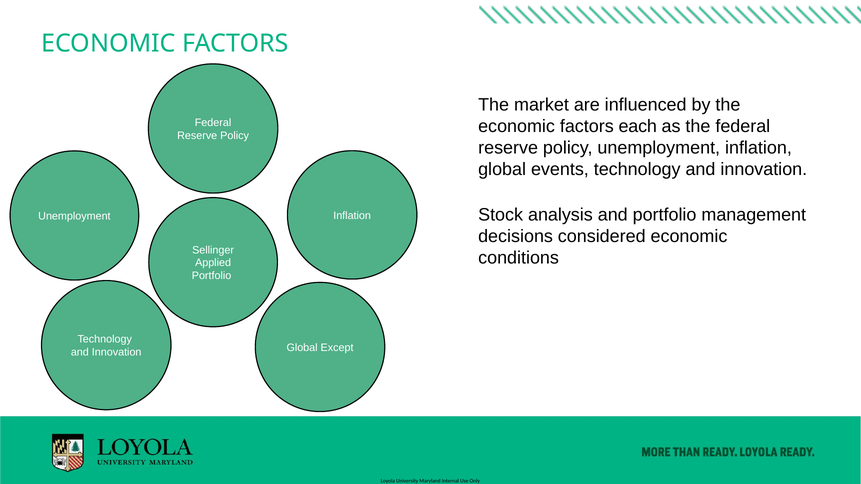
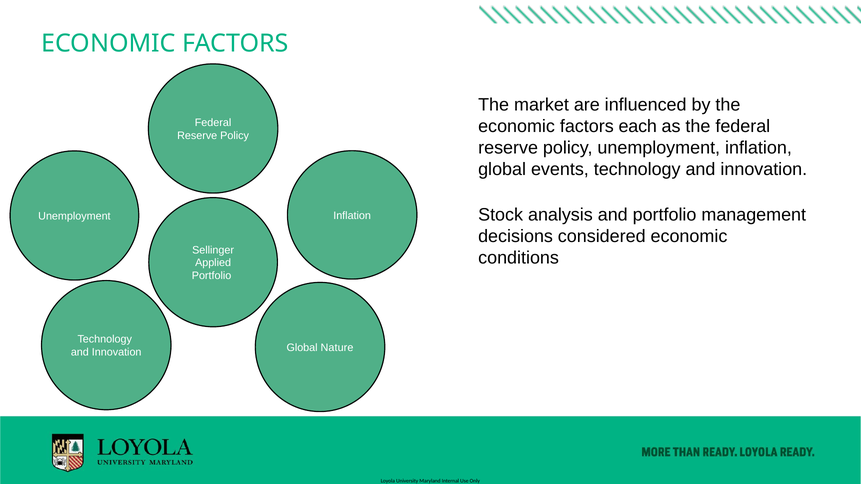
Except: Except -> Nature
